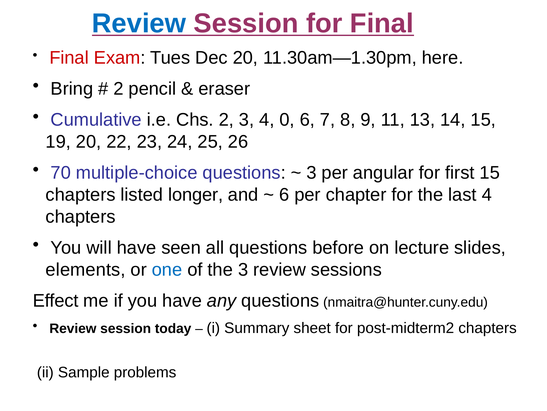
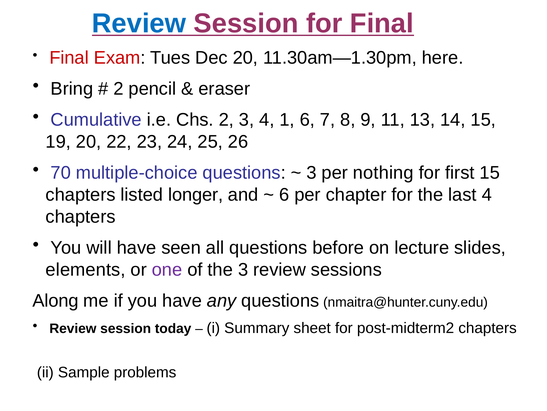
0: 0 -> 1
angular: angular -> nothing
one colour: blue -> purple
Effect: Effect -> Along
